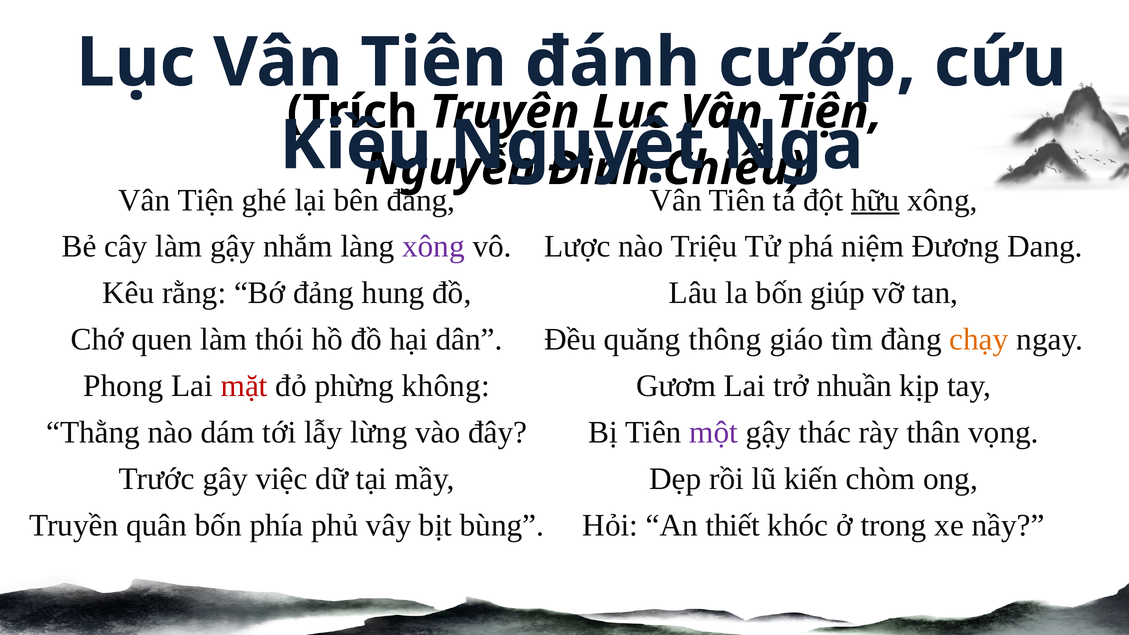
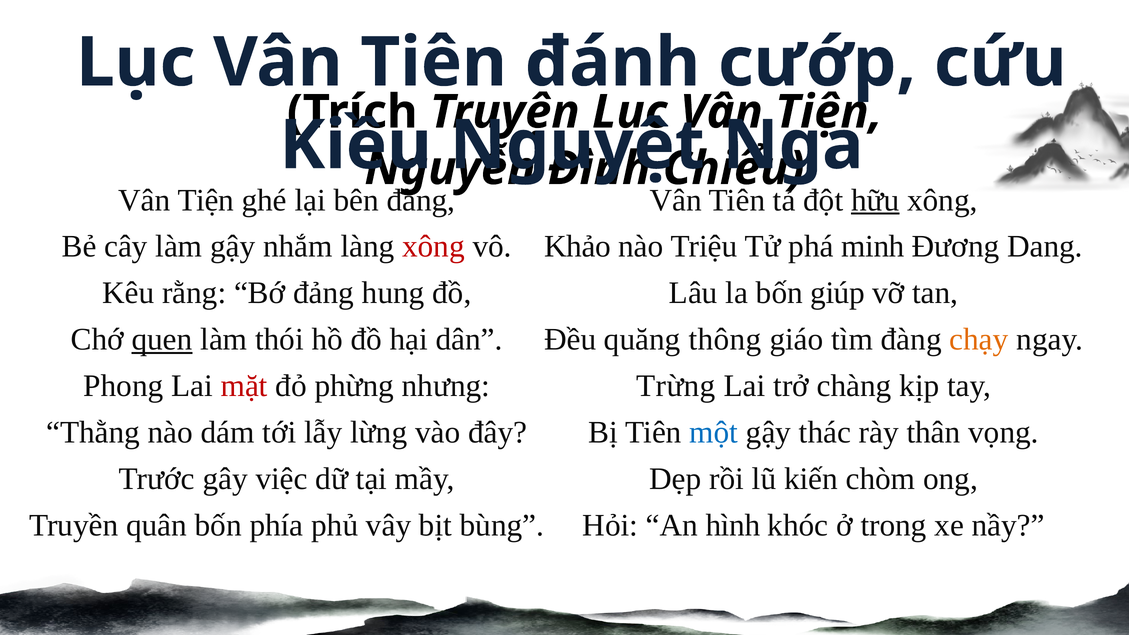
xông at (433, 247) colour: purple -> red
Lược: Lược -> Khảo
niệm: niệm -> minh
quen underline: none -> present
không: không -> nhưng
Gươm: Gươm -> Trừng
nhuần: nhuần -> chàng
một colour: purple -> blue
thiết: thiết -> hình
